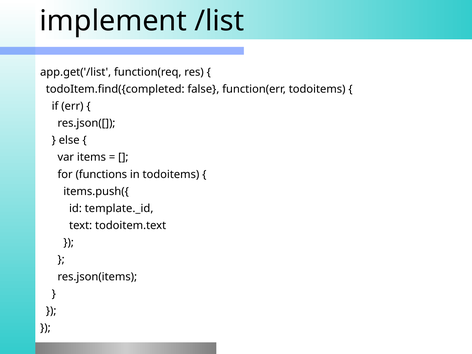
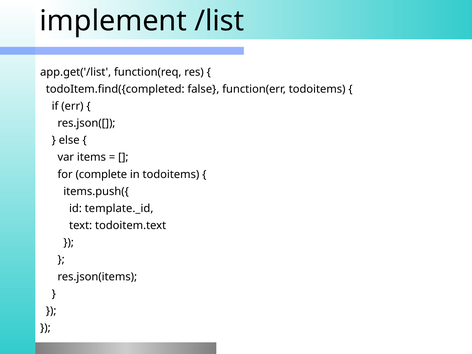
functions: functions -> complete
